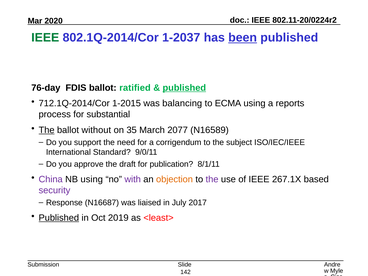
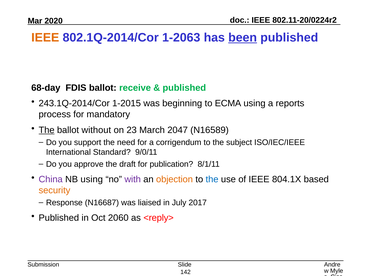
IEEE at (45, 38) colour: green -> orange
1-2037: 1-2037 -> 1-2063
76-day: 76-day -> 68-day
ratified: ratified -> receive
published at (184, 88) underline: present -> none
712.1Q-2014/Cor: 712.1Q-2014/Cor -> 243.1Q-2014/Cor
balancing: balancing -> beginning
substantial: substantial -> mandatory
35: 35 -> 23
2077: 2077 -> 2047
the at (212, 179) colour: purple -> blue
267.1X: 267.1X -> 804.1X
security colour: purple -> orange
Published at (59, 218) underline: present -> none
2019: 2019 -> 2060
<least>: <least> -> <reply>
